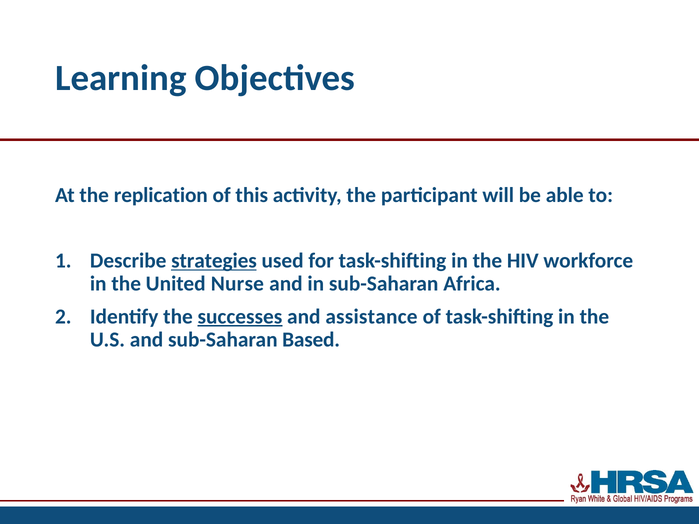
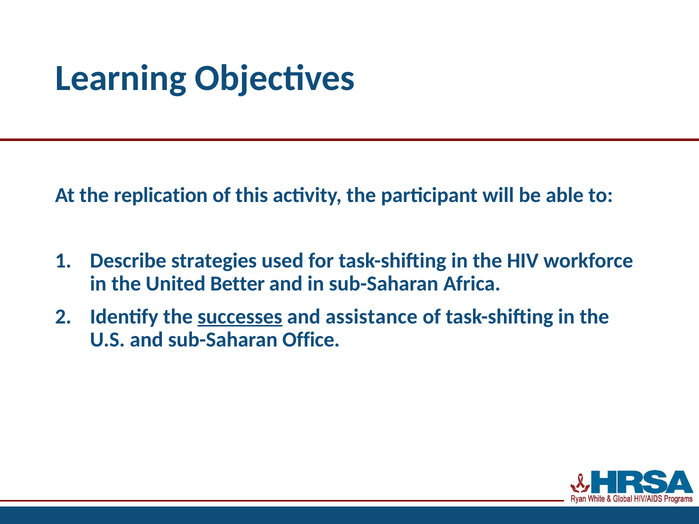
strategies underline: present -> none
Nurse: Nurse -> Better
Based: Based -> Office
